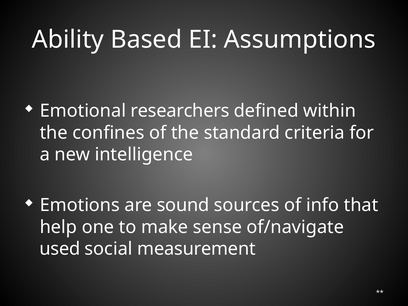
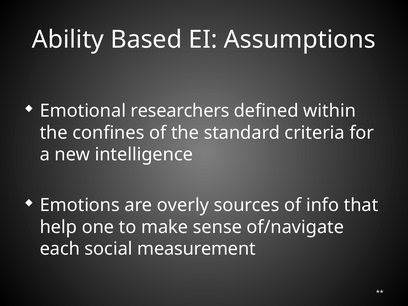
sound: sound -> overly
used: used -> each
